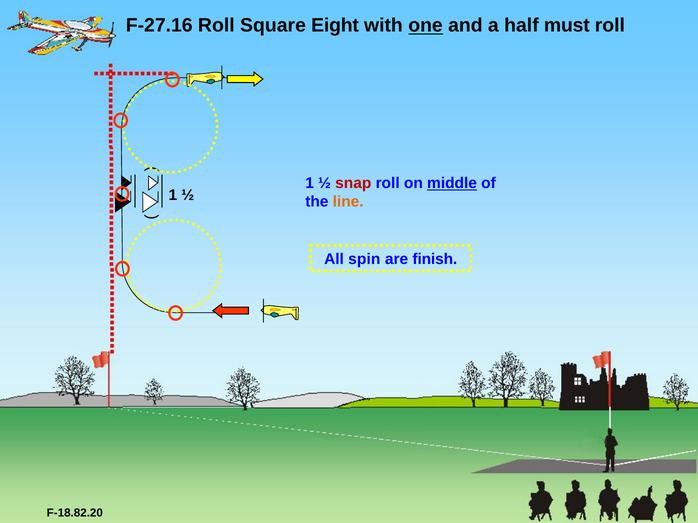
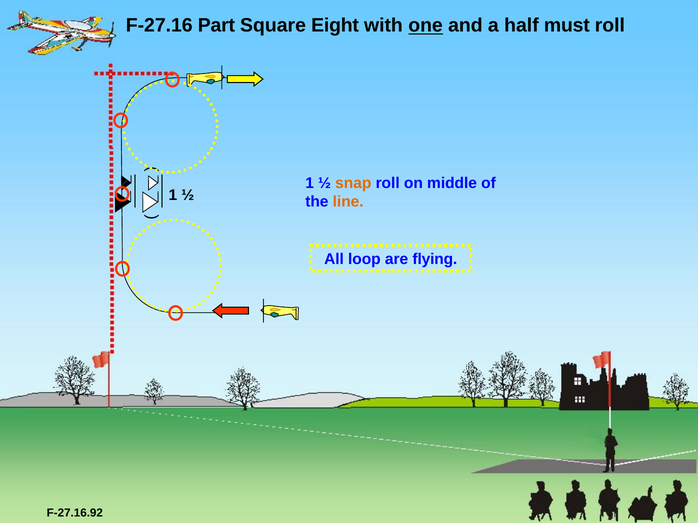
F-27.16 Roll: Roll -> Part
snap colour: red -> orange
middle underline: present -> none
spin: spin -> loop
finish: finish -> flying
F-18.82.20: F-18.82.20 -> F-27.16.92
